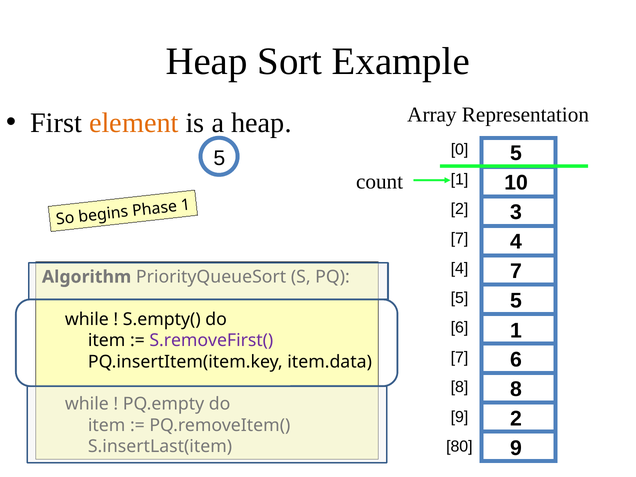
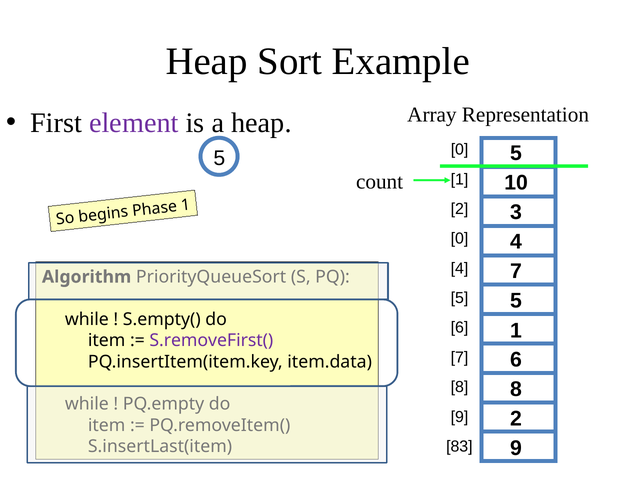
element colour: orange -> purple
7 at (460, 239): 7 -> 0
80: 80 -> 83
